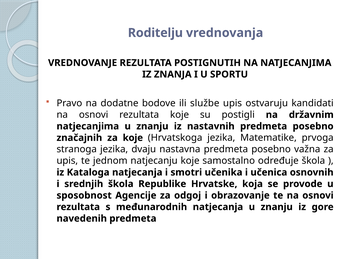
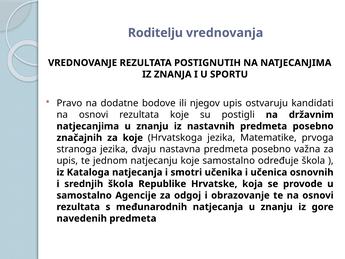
službe: službe -> njegov
sposobnost at (84, 195): sposobnost -> samostalno
